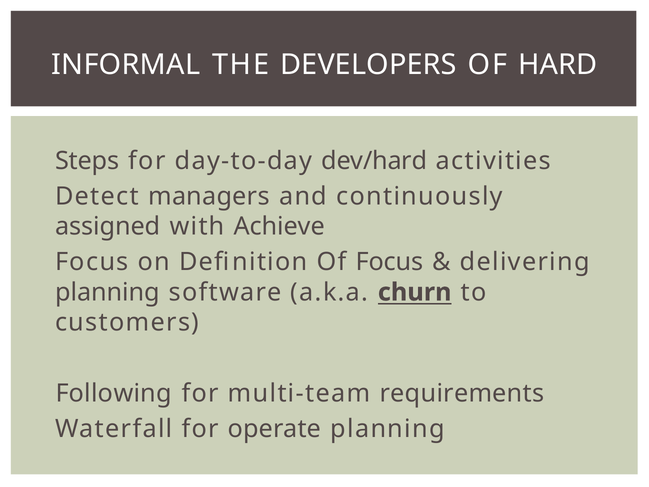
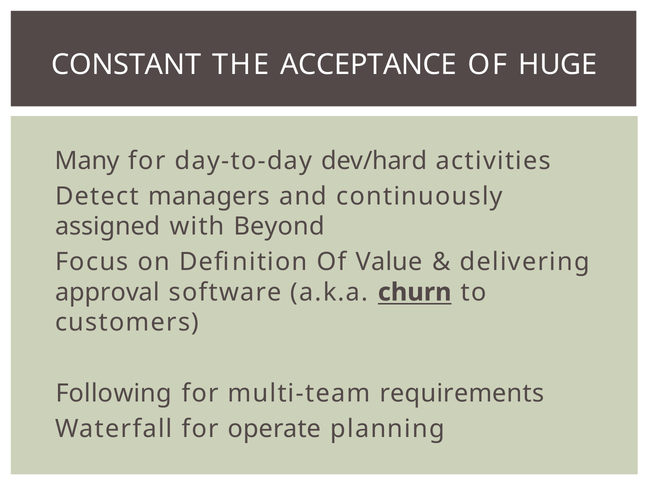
INFORMAL: INFORMAL -> CONSTANT
DEVELOPERS: DEVELOPERS -> ACCEPTANCE
HARD: HARD -> HUGE
Steps: Steps -> Many
Achieve: Achieve -> Beyond
Of Focus: Focus -> Value
planning at (107, 292): planning -> approval
